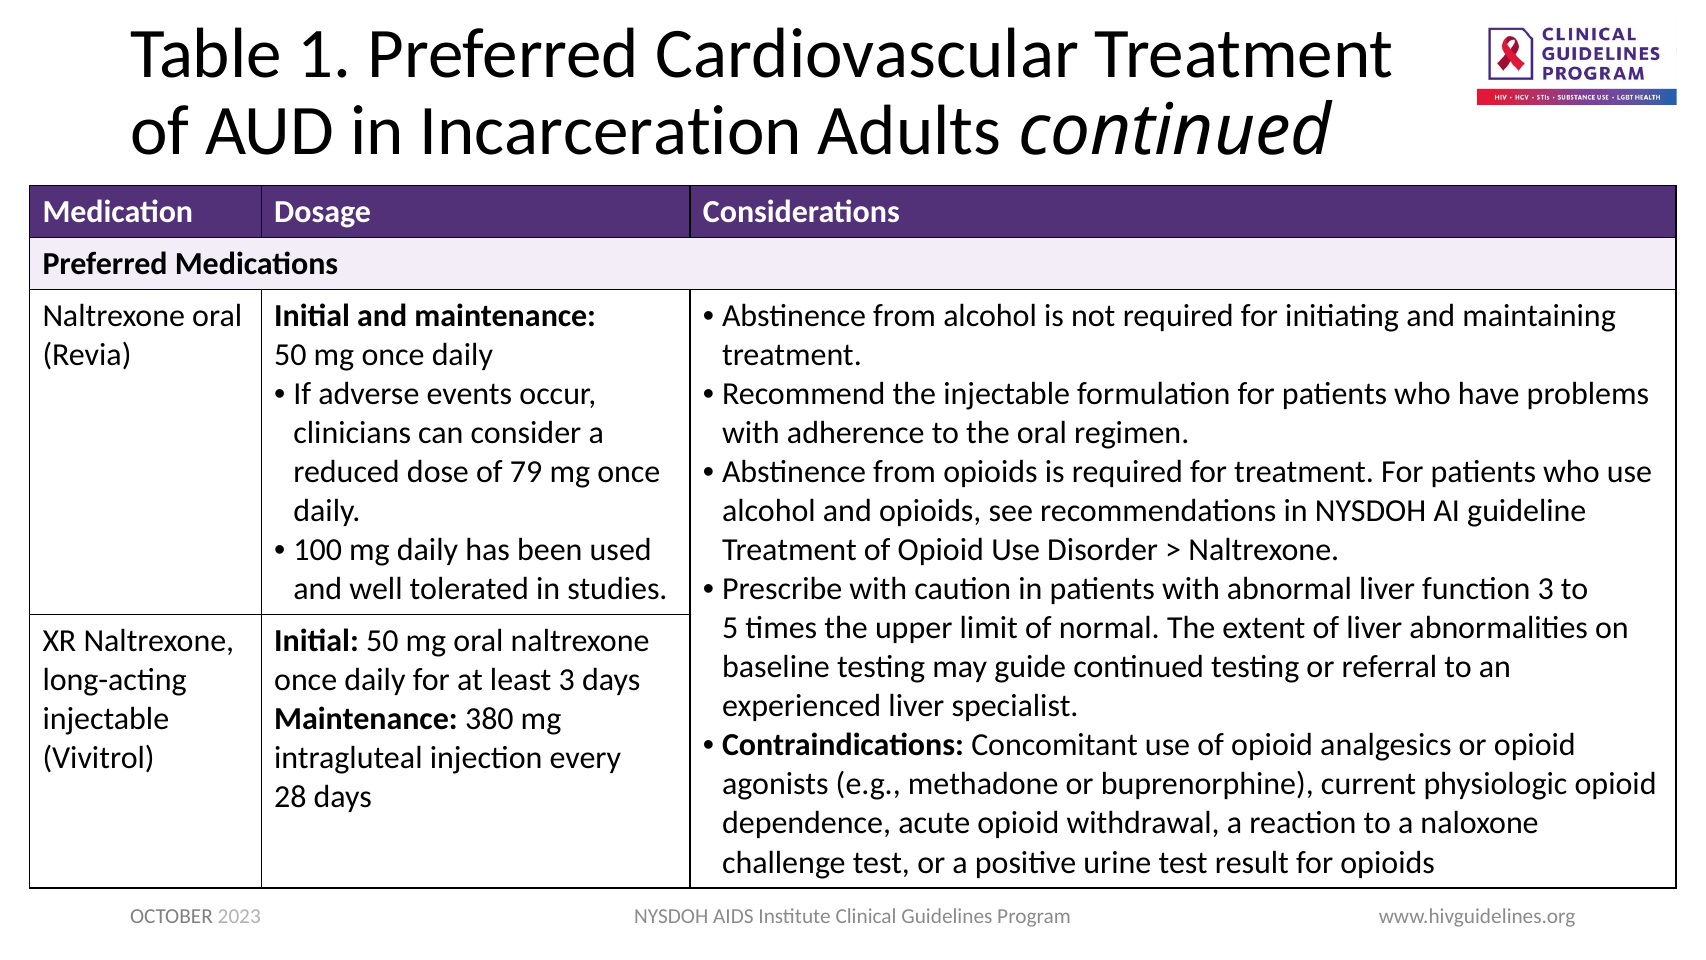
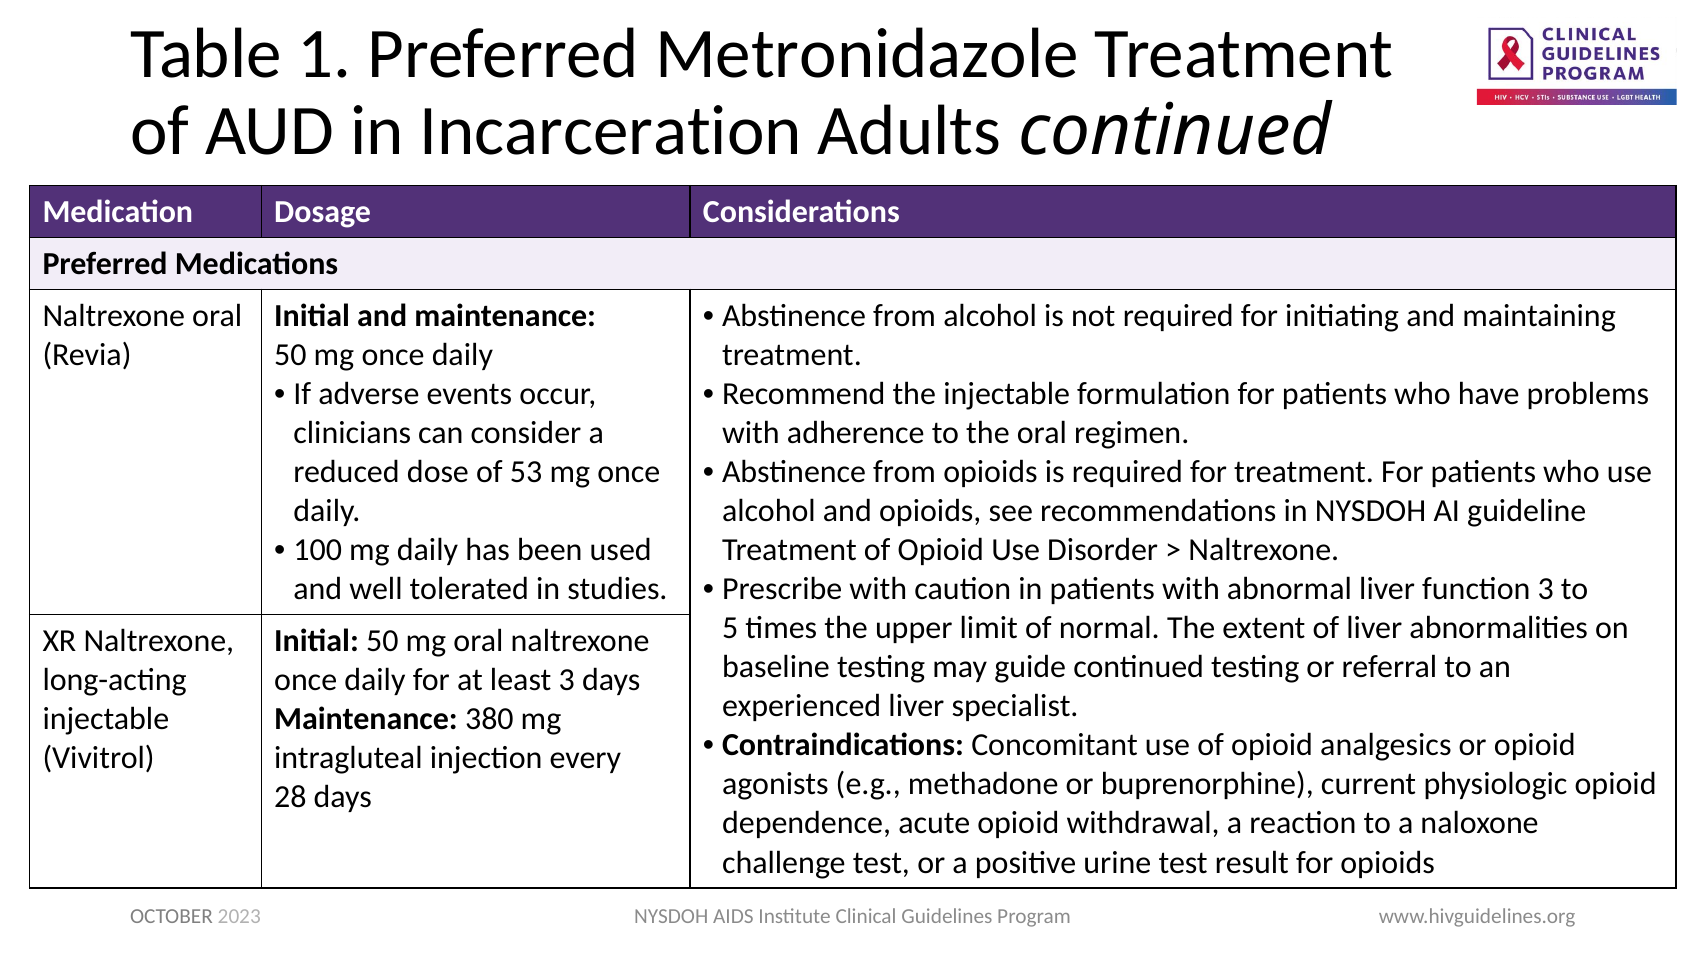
Cardiovascular: Cardiovascular -> Metronidazole
79: 79 -> 53
